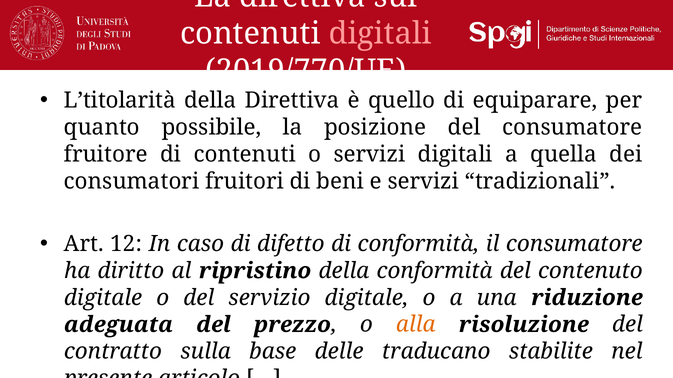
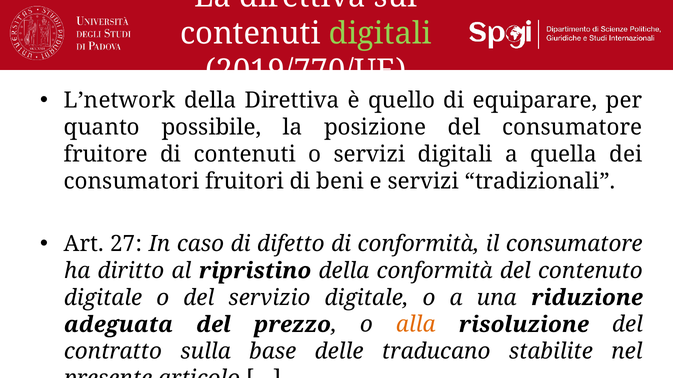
digitali at (380, 34) colour: pink -> light green
L’titolarità: L’titolarità -> L’network
12: 12 -> 27
